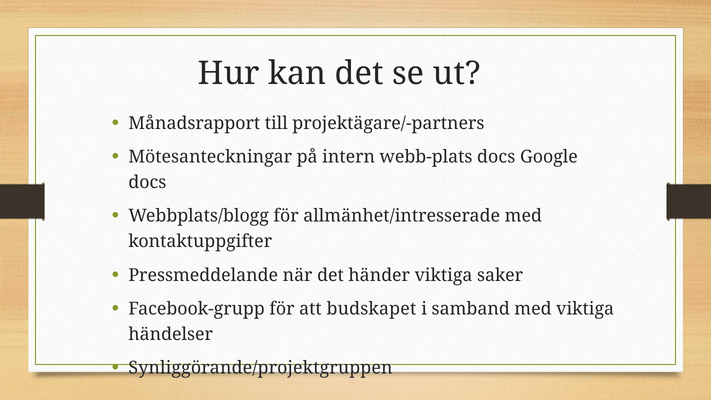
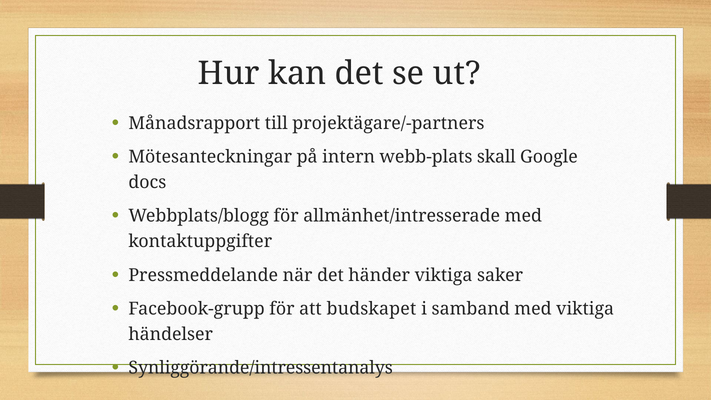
webb-plats docs: docs -> skall
Synliggörande/projektgruppen: Synliggörande/projektgruppen -> Synliggörande/intressentanalys
